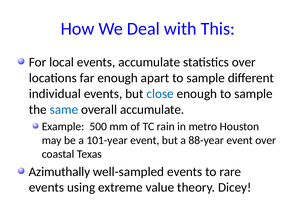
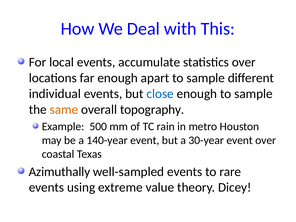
same colour: blue -> orange
overall accumulate: accumulate -> topography
101-year: 101-year -> 140-year
88-year: 88-year -> 30-year
